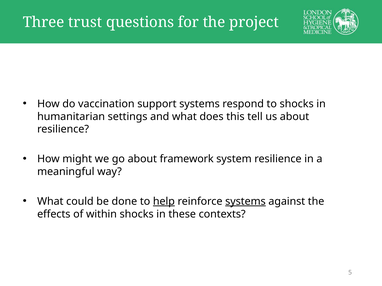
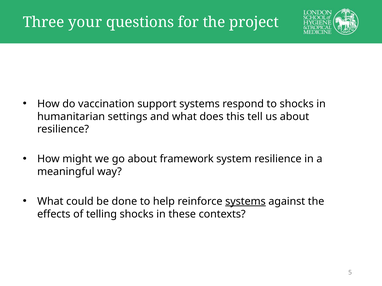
trust: trust -> your
help underline: present -> none
within: within -> telling
